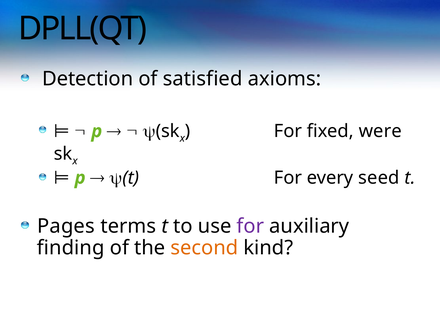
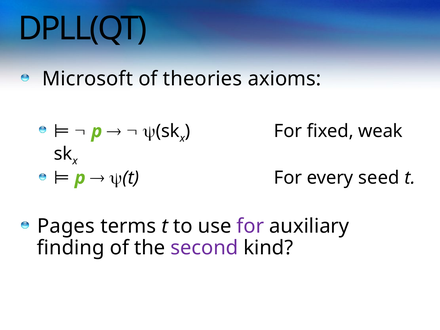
Detection: Detection -> Microsoft
satisfied: satisfied -> theories
were: were -> weak
second colour: orange -> purple
